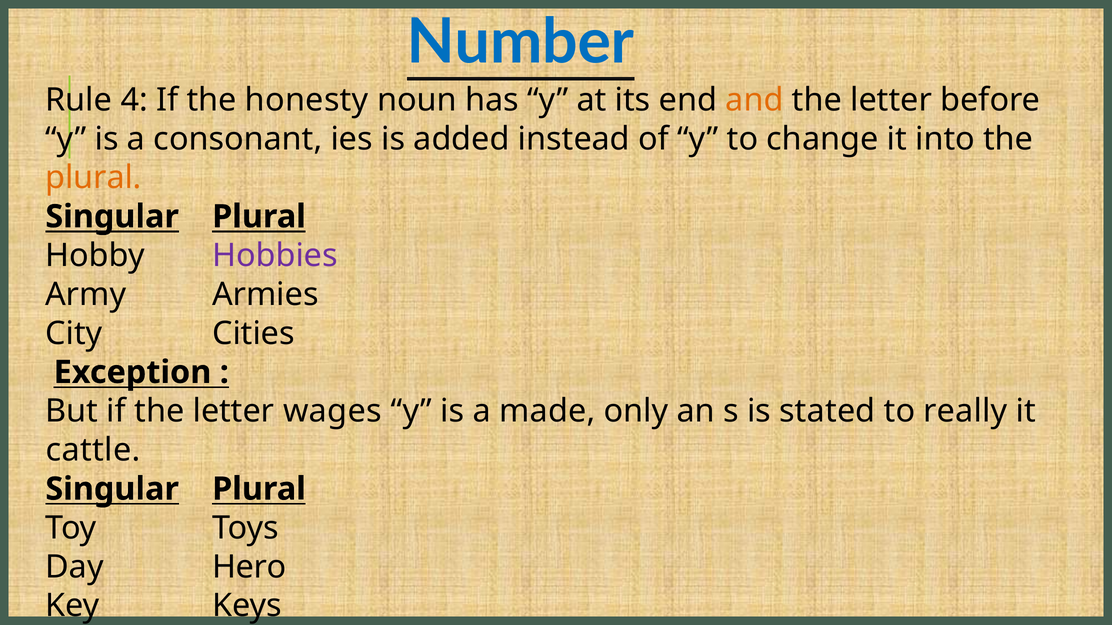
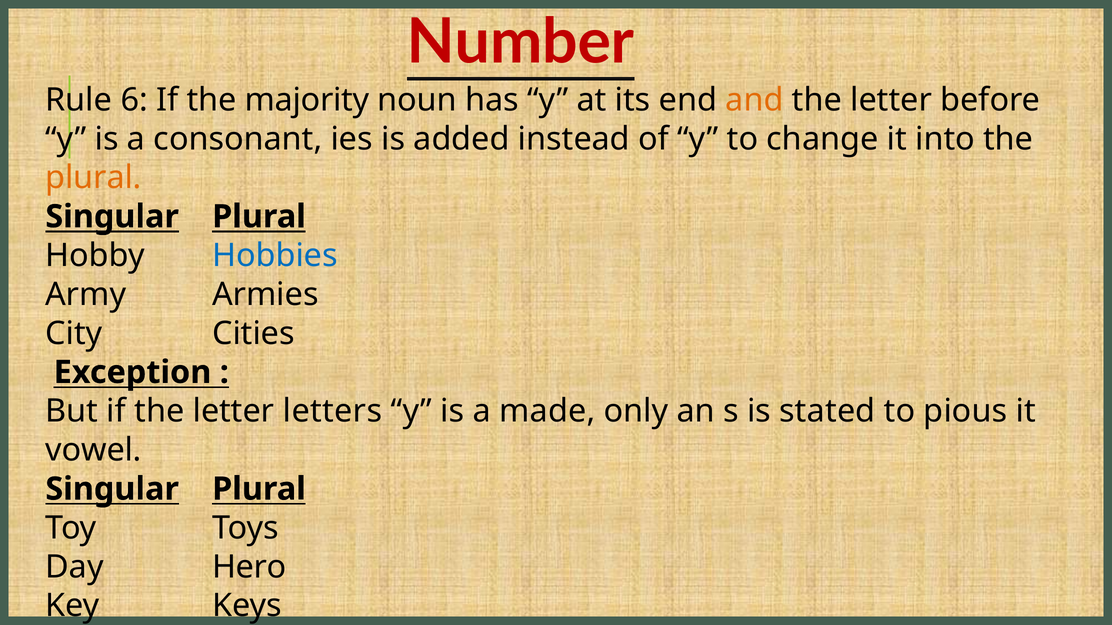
Number colour: blue -> red
4: 4 -> 6
honesty: honesty -> majority
Hobbies colour: purple -> blue
wages: wages -> letters
really: really -> pious
cattle: cattle -> vowel
